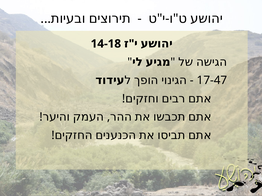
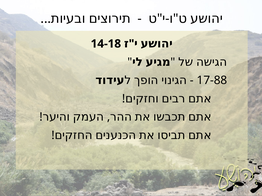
17-47: 17-47 -> 17-88
